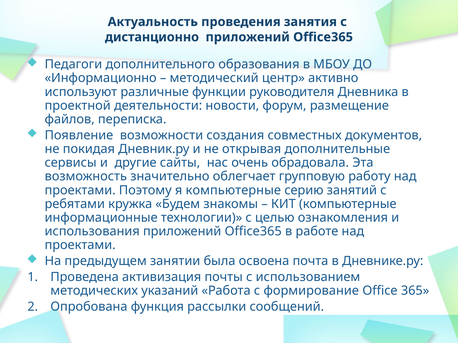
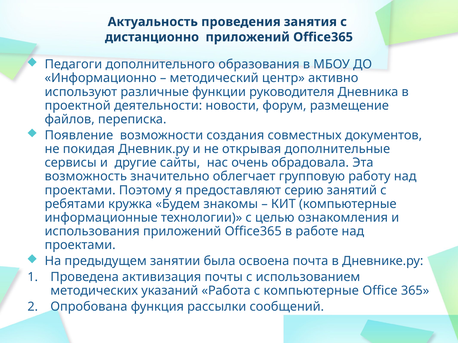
я компьютерные: компьютерные -> предоставляют
с формирование: формирование -> компьютерные
